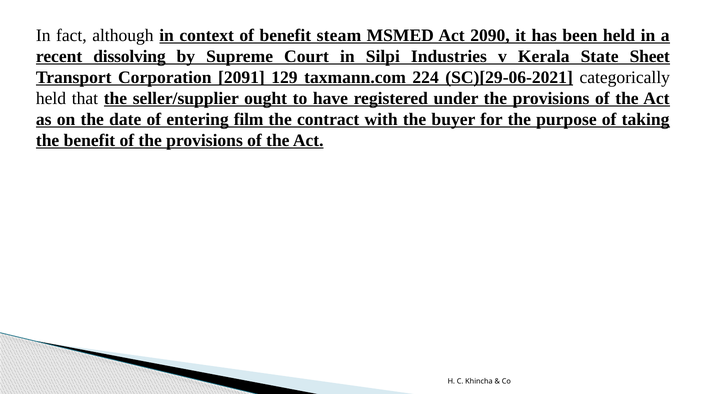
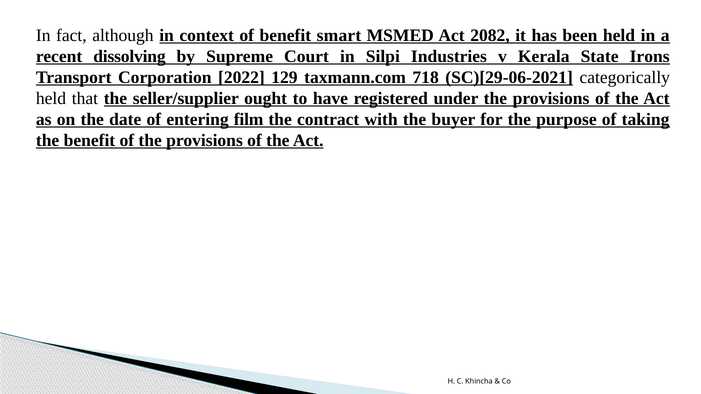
steam: steam -> smart
2090: 2090 -> 2082
Sheet: Sheet -> Irons
2091: 2091 -> 2022
224: 224 -> 718
